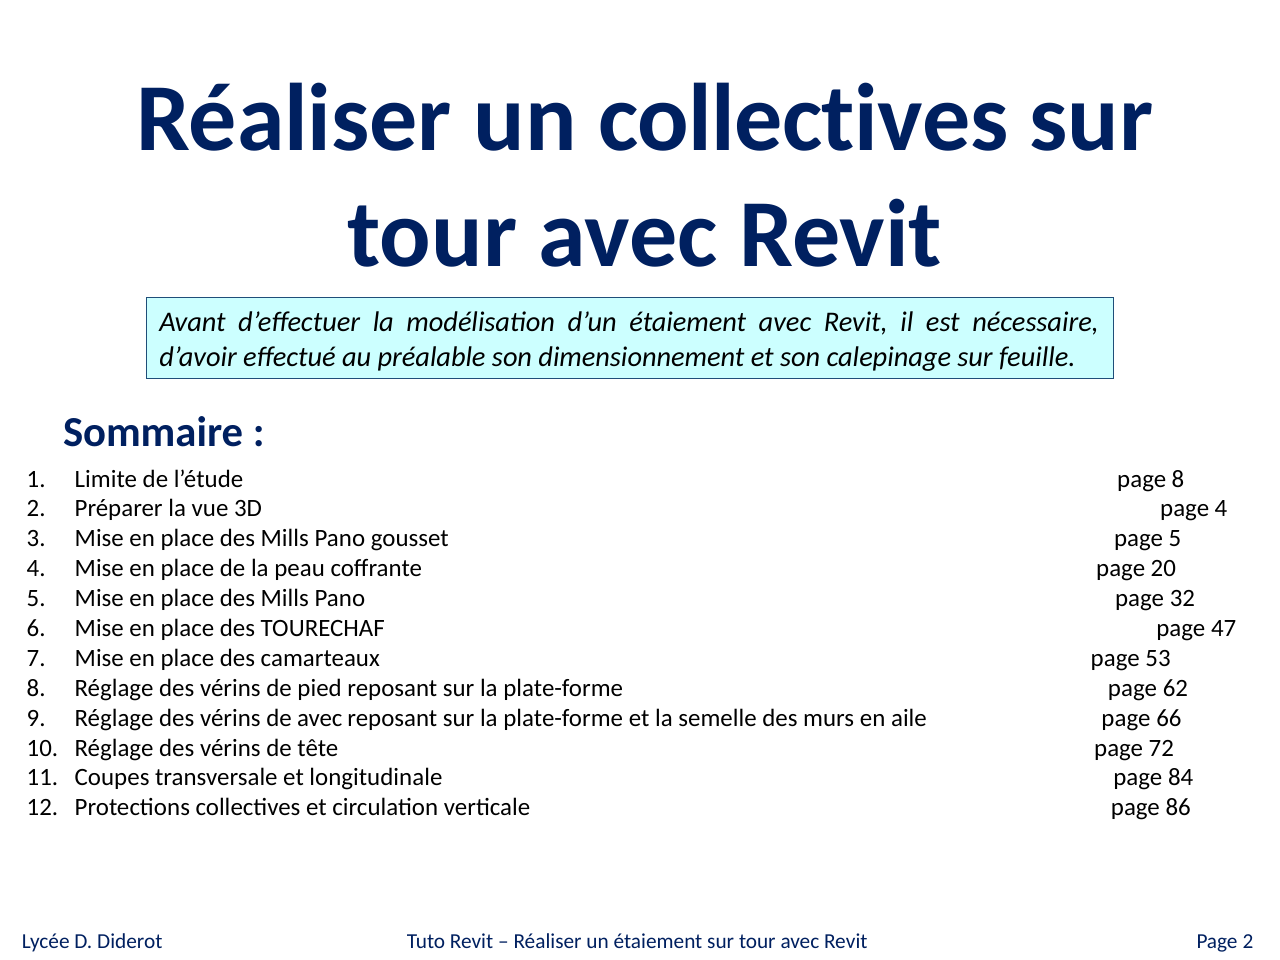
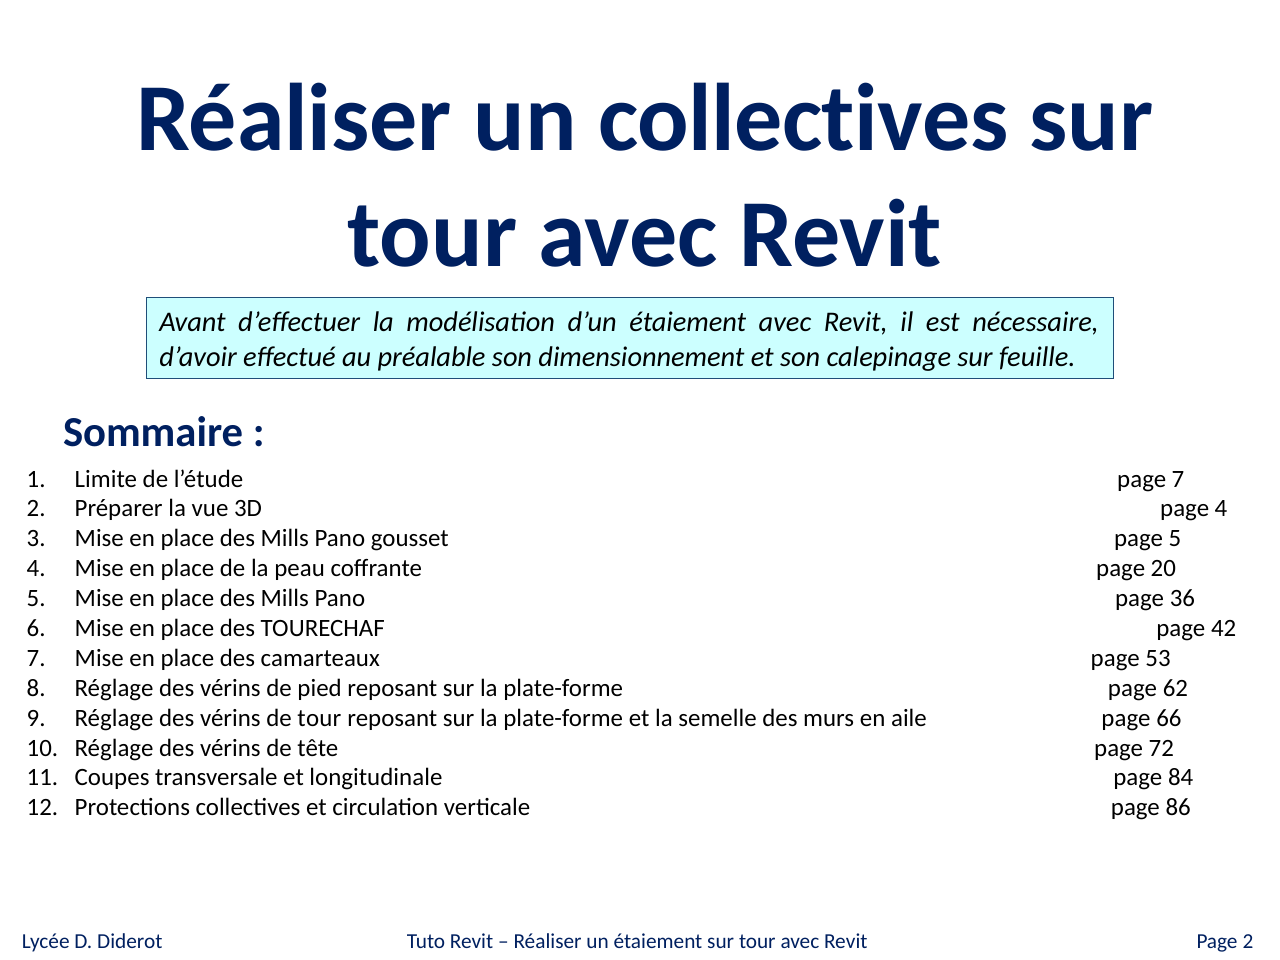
page 8: 8 -> 7
32: 32 -> 36
47: 47 -> 42
de avec: avec -> tour
